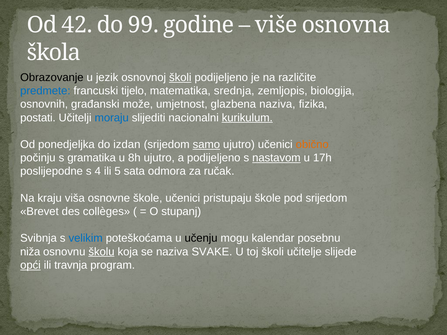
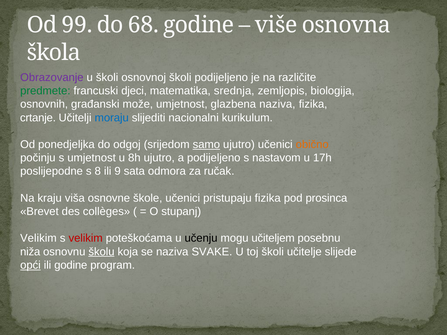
42: 42 -> 99
99: 99 -> 68
Obrazovanje colour: black -> purple
u jezik: jezik -> školi
školi at (180, 78) underline: present -> none
predmete colour: blue -> green
tijelo: tijelo -> djeci
postati: postati -> crtanje
kurikulum underline: present -> none
izdan: izdan -> odgoj
s gramatika: gramatika -> umjetnost
nastavom underline: present -> none
4: 4 -> 8
5: 5 -> 9
pristupaju škole: škole -> fizika
pod srijedom: srijedom -> prosinca
Svibnja at (39, 238): Svibnja -> Velikim
velikim at (86, 238) colour: blue -> red
kalendar: kalendar -> učiteljem
ili travnja: travnja -> godine
